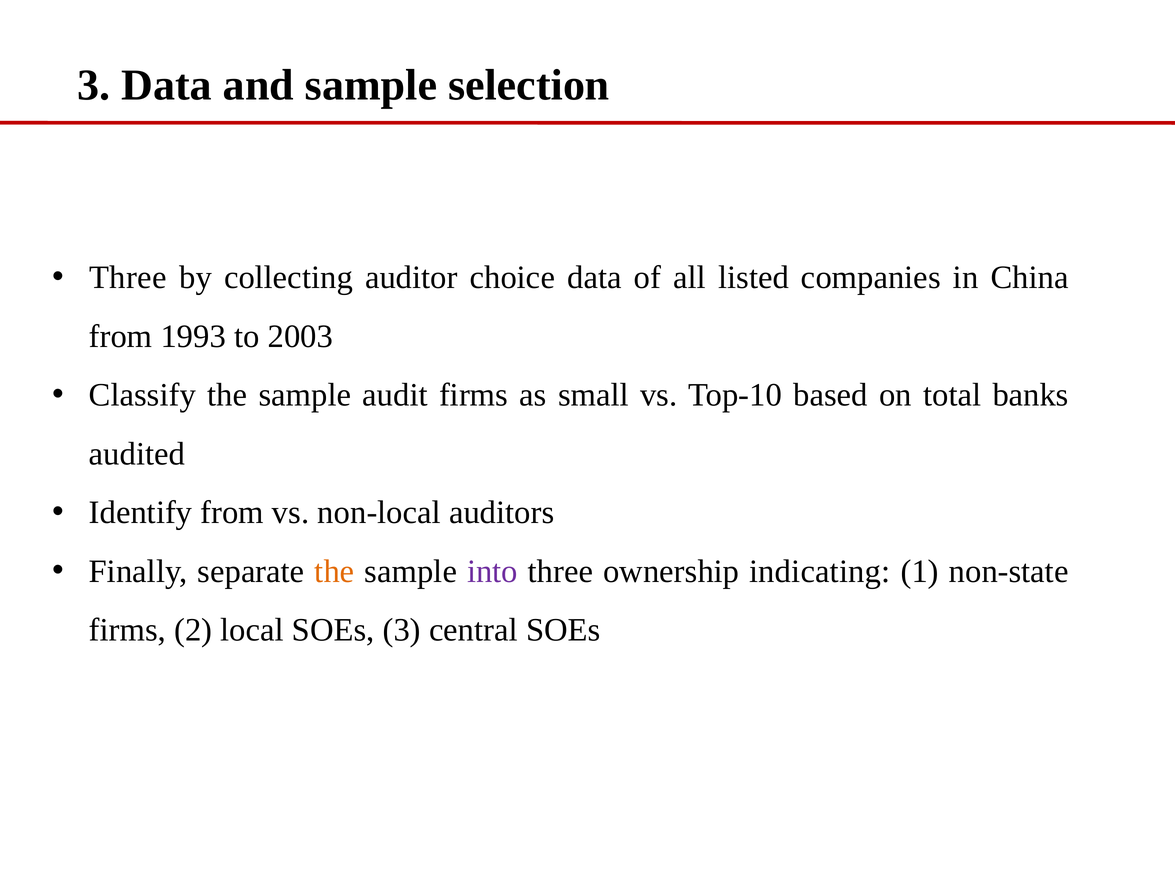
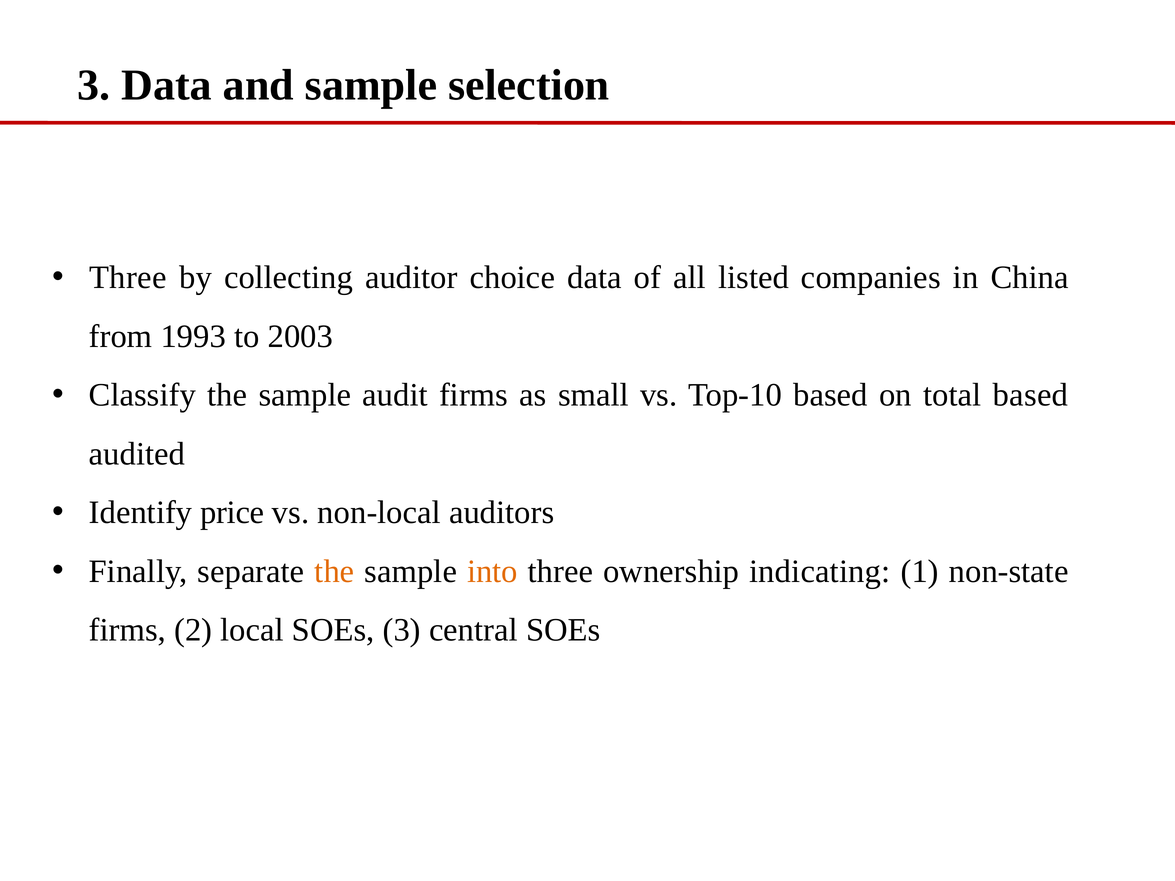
total banks: banks -> based
Identify from: from -> price
into colour: purple -> orange
